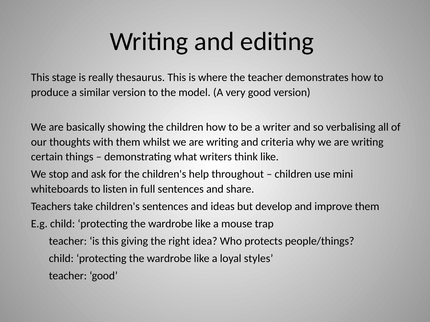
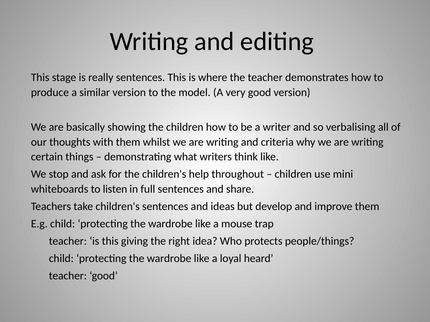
really thesaurus: thesaurus -> sentences
styles: styles -> heard
